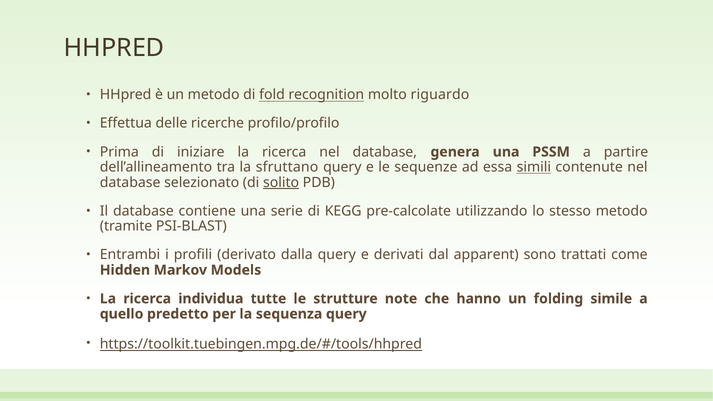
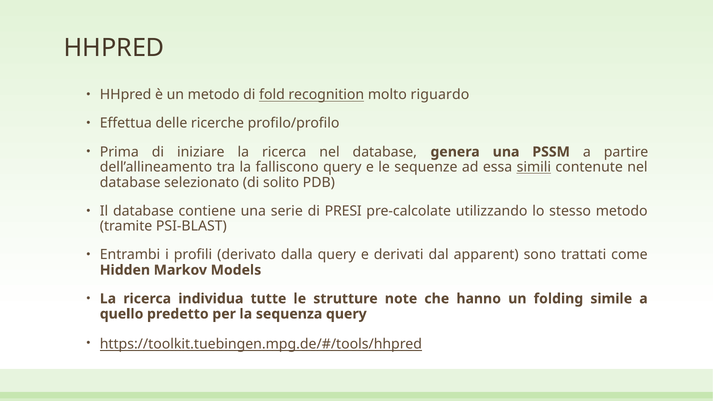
sfruttano: sfruttano -> falliscono
solito underline: present -> none
KEGG: KEGG -> PRESI
